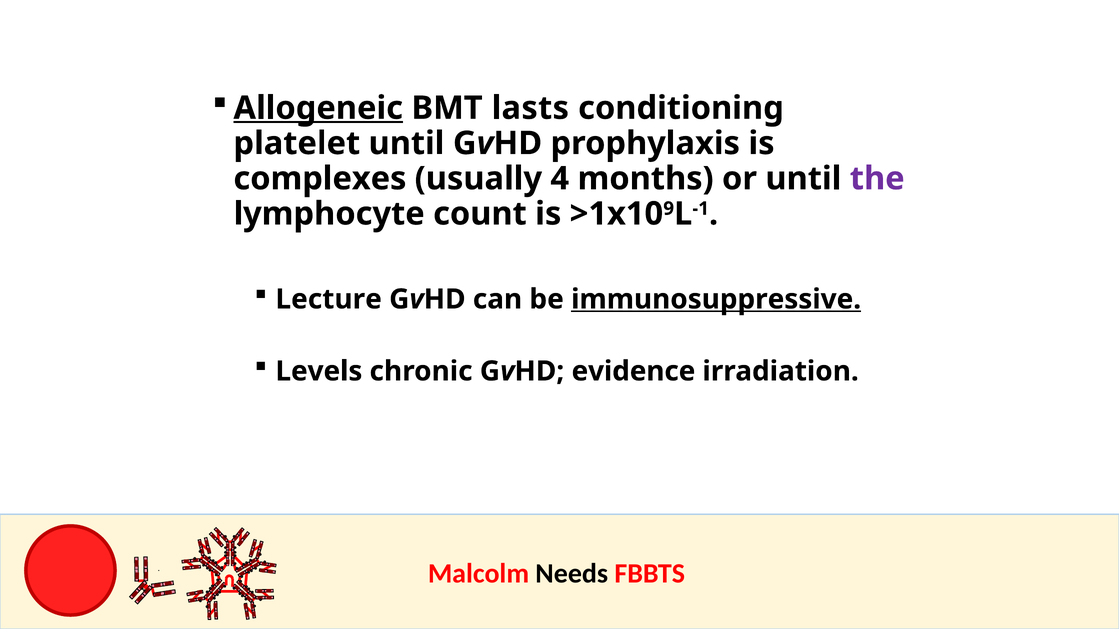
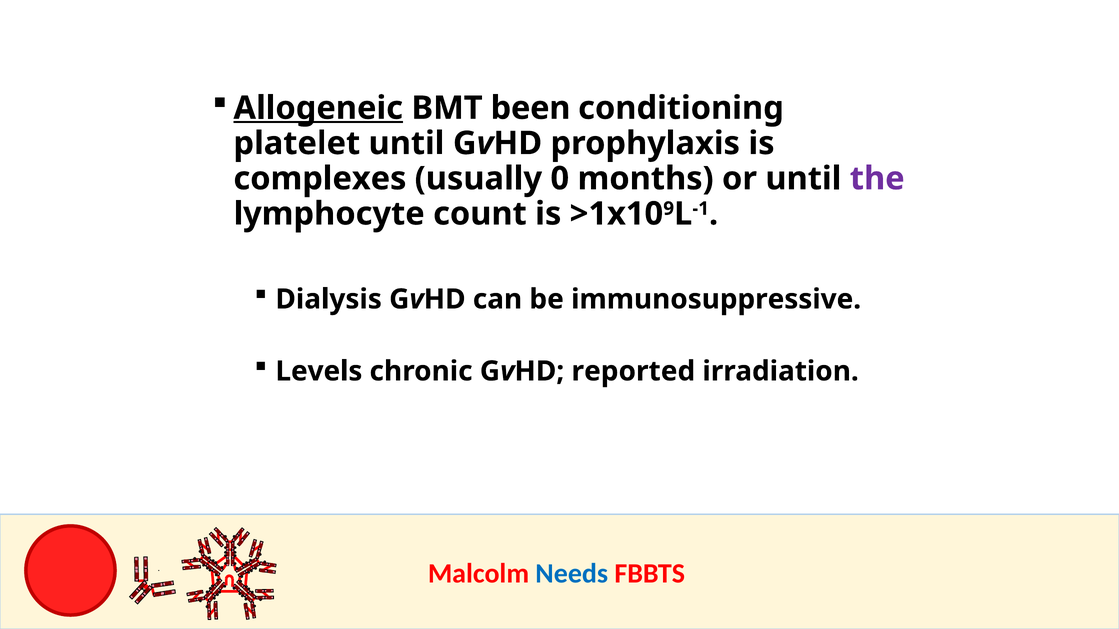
lasts: lasts -> been
4: 4 -> 0
Lecture: Lecture -> Dialysis
immunosuppressive underline: present -> none
evidence: evidence -> reported
Needs colour: black -> blue
